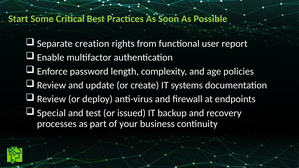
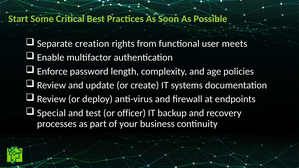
report: report -> meets
issued: issued -> officer
